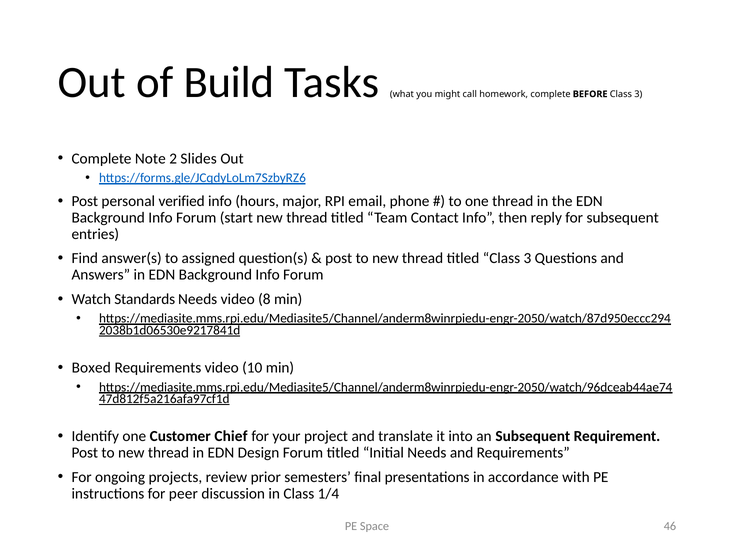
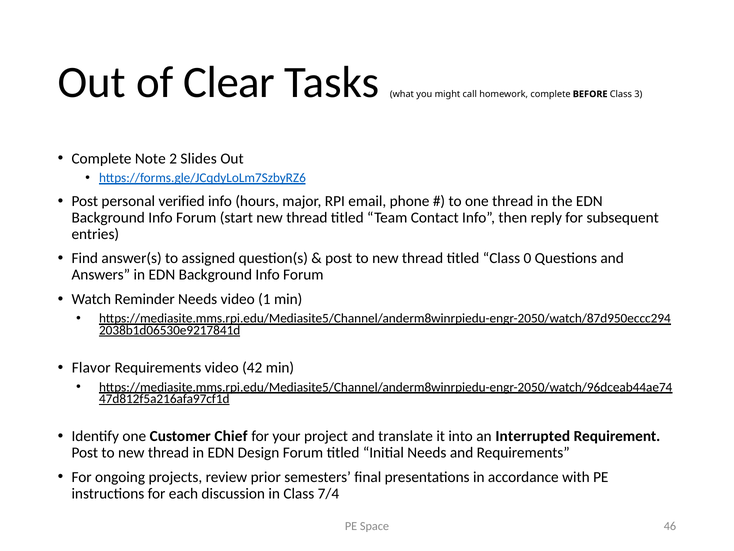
Build: Build -> Clear
titled Class 3: 3 -> 0
Standards: Standards -> Reminder
8: 8 -> 1
Boxed: Boxed -> Flavor
10: 10 -> 42
an Subsequent: Subsequent -> Interrupted
peer: peer -> each
1/4: 1/4 -> 7/4
